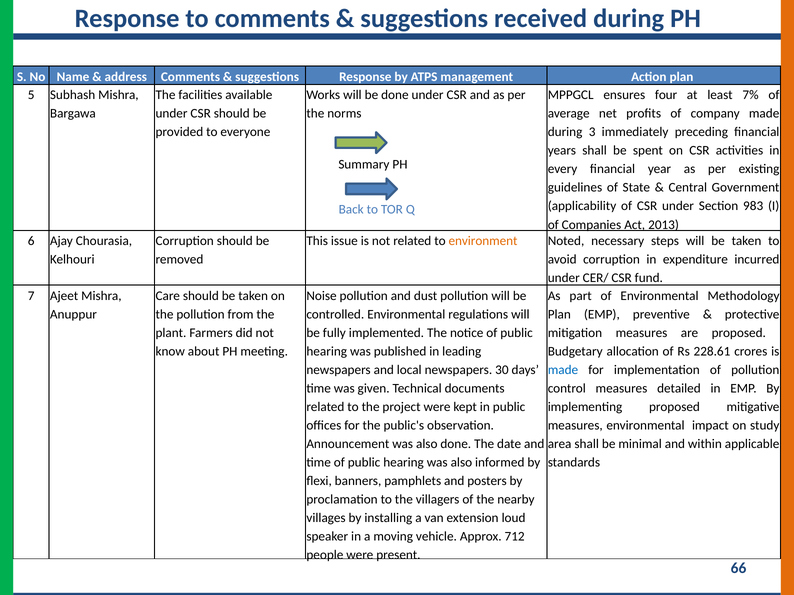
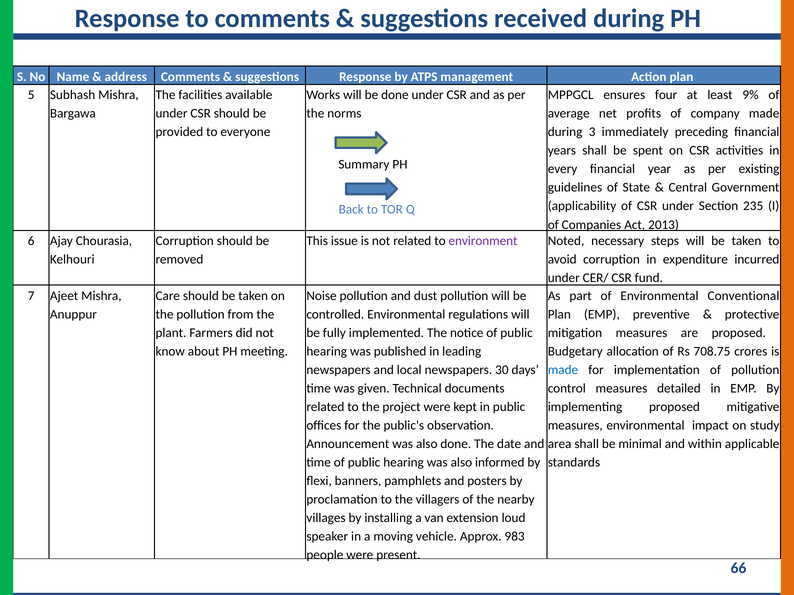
7%: 7% -> 9%
983: 983 -> 235
environment colour: orange -> purple
Methodology: Methodology -> Conventional
228.61: 228.61 -> 708.75
712: 712 -> 983
